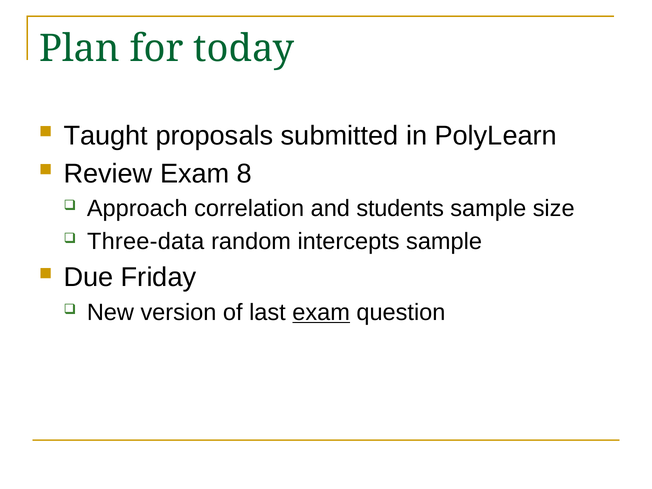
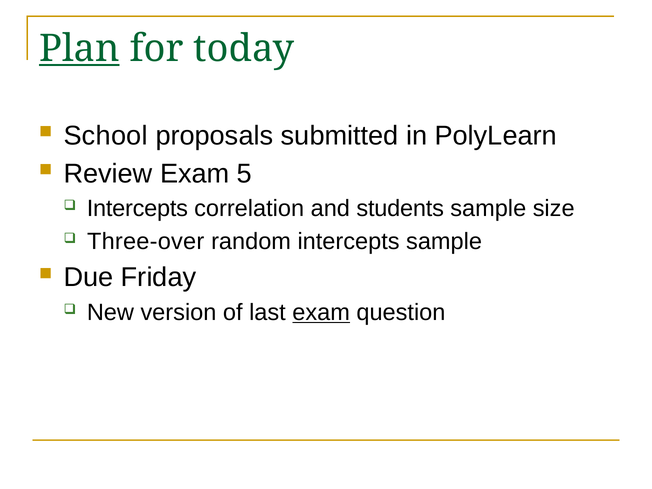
Plan underline: none -> present
Taught: Taught -> School
8: 8 -> 5
Approach at (137, 208): Approach -> Intercepts
Three-data: Three-data -> Three-over
